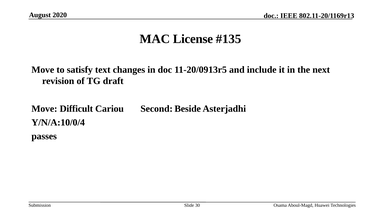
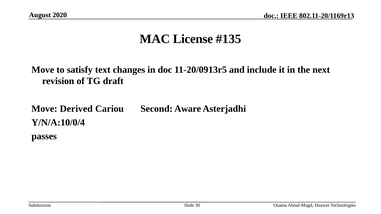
Difficult: Difficult -> Derived
Beside: Beside -> Aware
